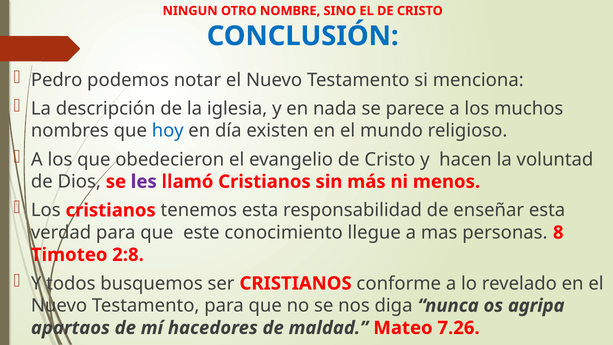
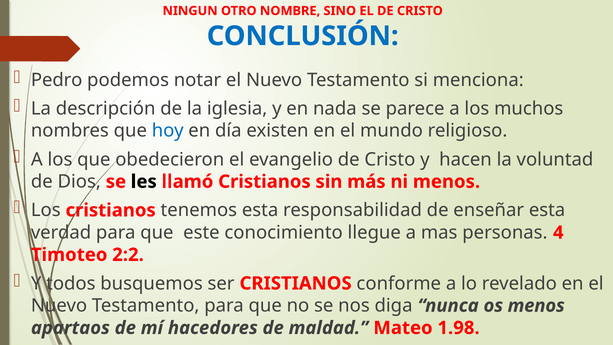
les colour: purple -> black
8: 8 -> 4
2:8: 2:8 -> 2:2
os agripa: agripa -> menos
7.26: 7.26 -> 1.98
